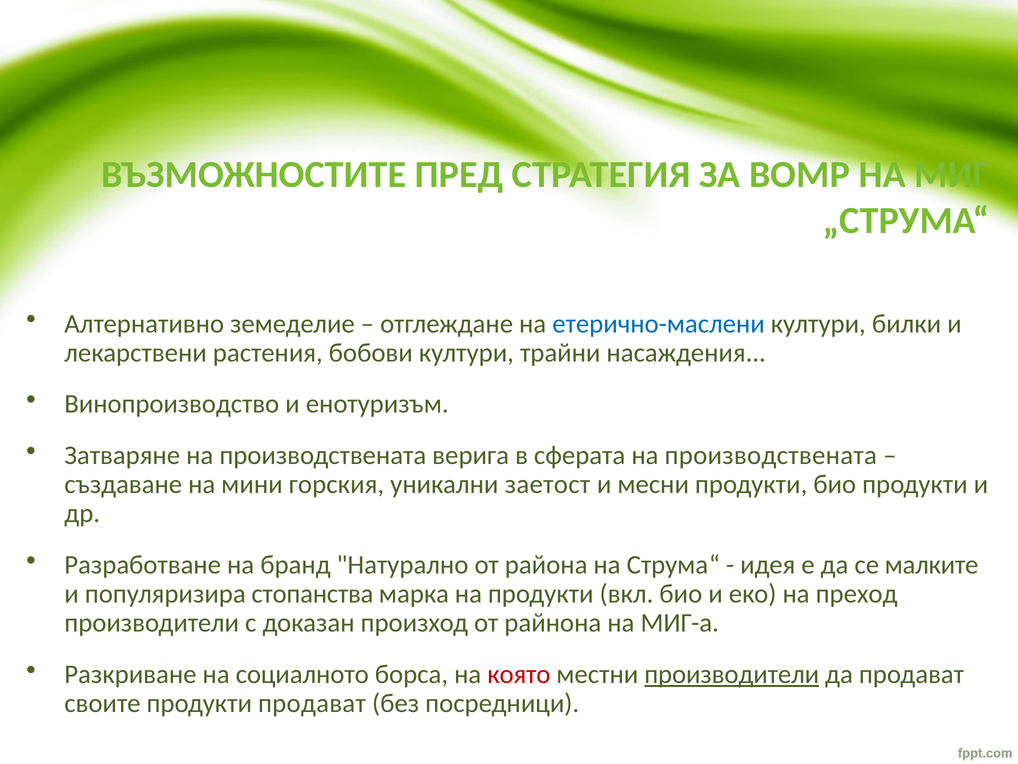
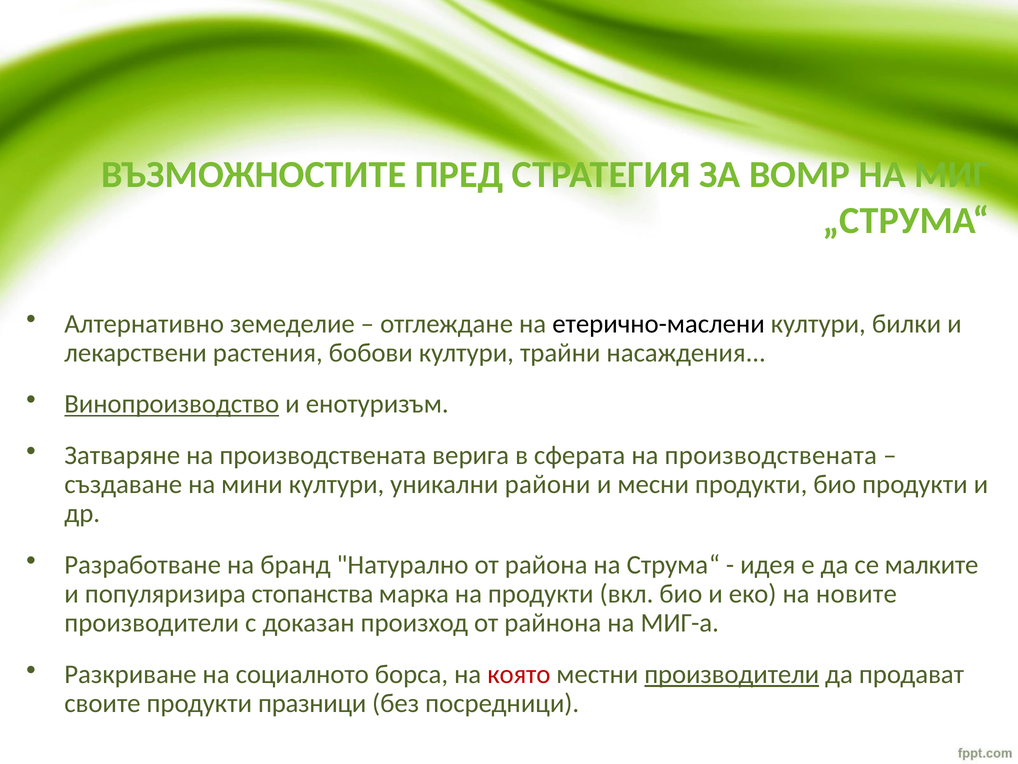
етерично-маслени colour: blue -> black
Винопроизводство underline: none -> present
мини горския: горския -> култури
заетост: заетост -> райони
преход: преход -> новите
продукти продават: продават -> празници
